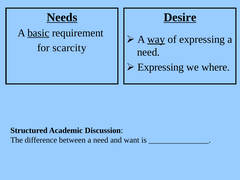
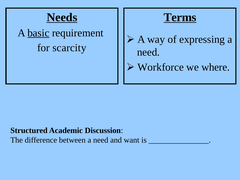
Desire: Desire -> Terms
way underline: present -> none
Expressing at (161, 67): Expressing -> Workforce
